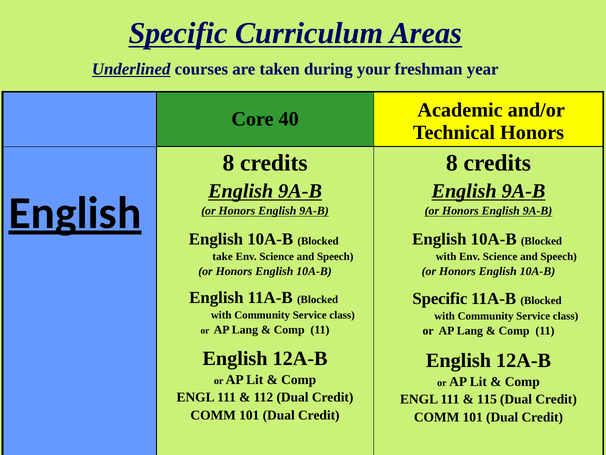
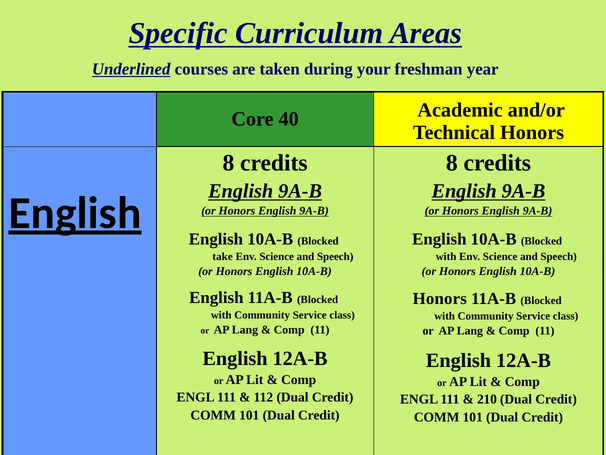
Specific at (440, 298): Specific -> Honors
115: 115 -> 210
